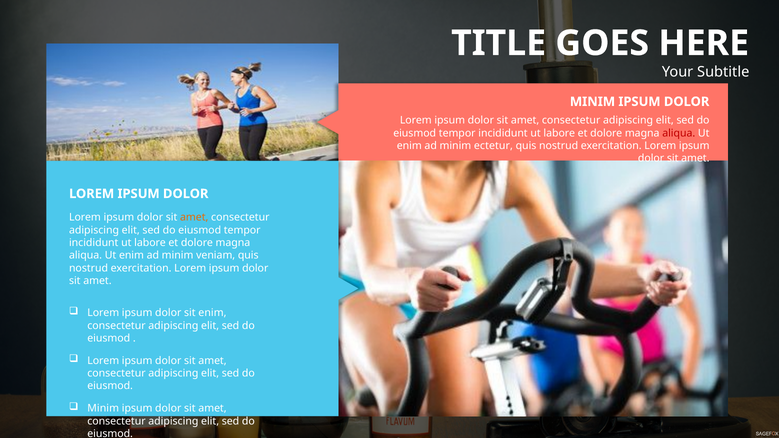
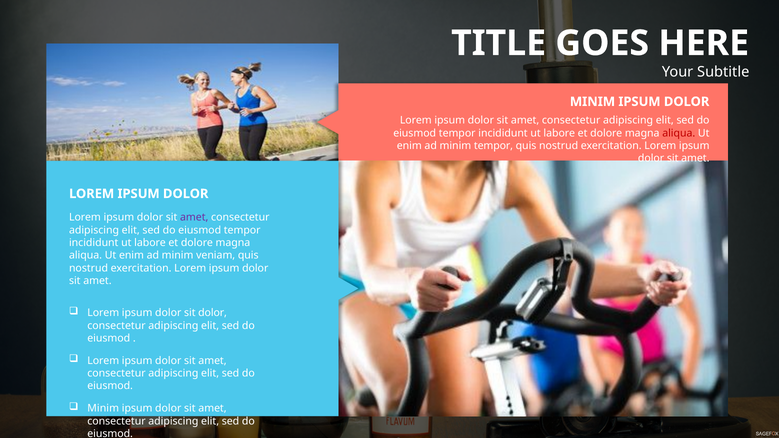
minim ectetur: ectetur -> tempor
amet at (194, 218) colour: orange -> purple
sit enim: enim -> dolor
